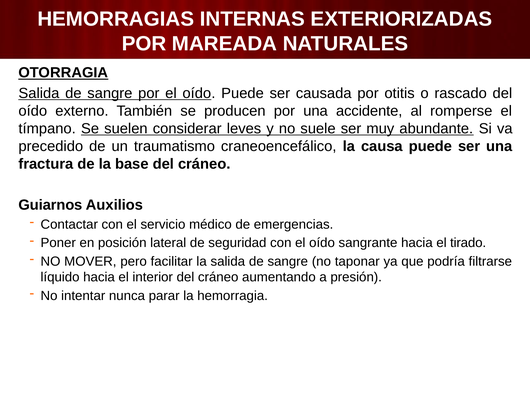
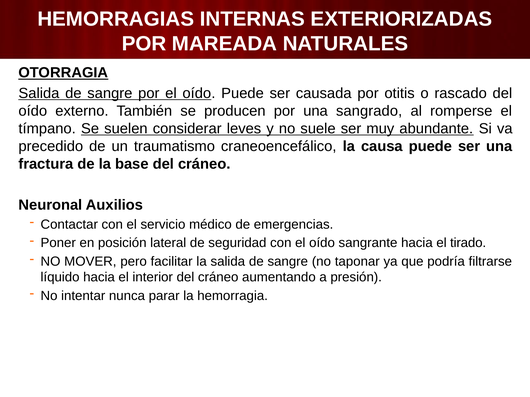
accidente: accidente -> sangrado
Guiarnos: Guiarnos -> Neuronal
